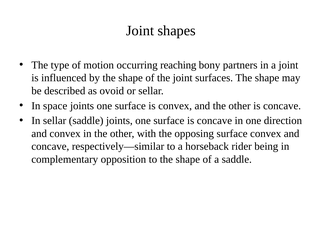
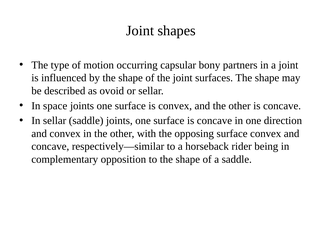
reaching: reaching -> capsular
